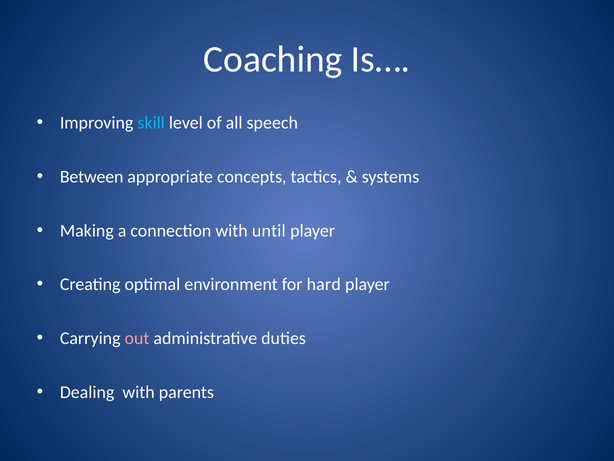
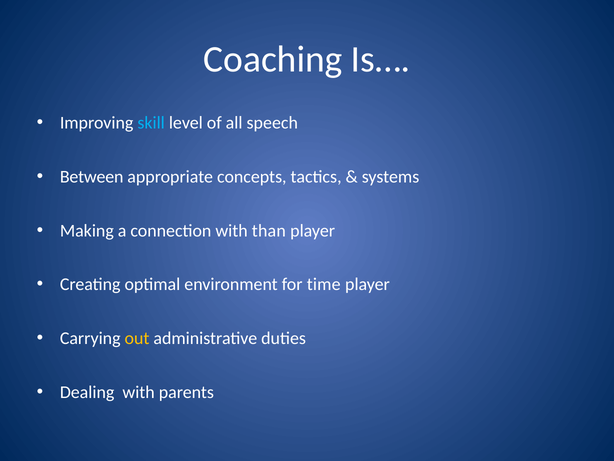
until: until -> than
hard: hard -> time
out colour: pink -> yellow
